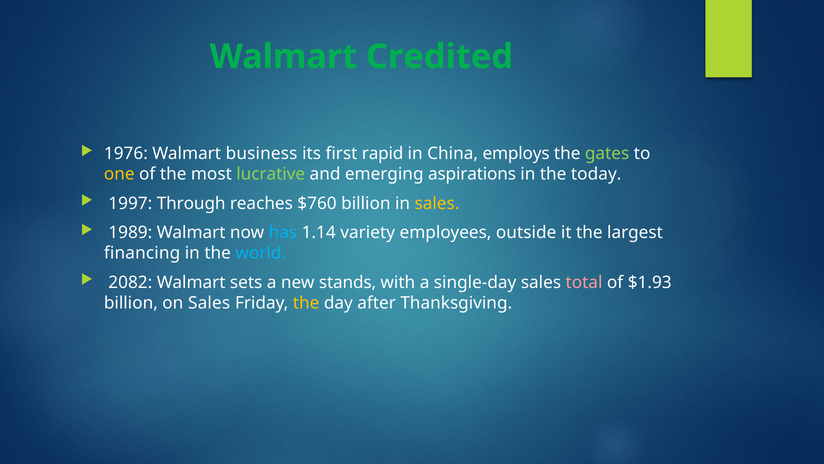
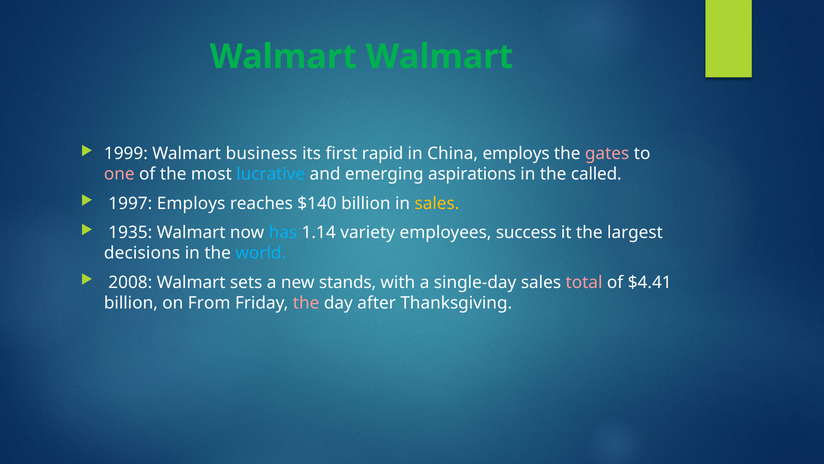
Walmart Credited: Credited -> Walmart
1976: 1976 -> 1999
gates colour: light green -> pink
one colour: yellow -> pink
lucrative colour: light green -> light blue
today: today -> called
1997 Through: Through -> Employs
$760: $760 -> $140
1989: 1989 -> 1935
outside: outside -> success
financing: financing -> decisions
2082: 2082 -> 2008
$1.93: $1.93 -> $4.41
on Sales: Sales -> From
the at (306, 303) colour: yellow -> pink
